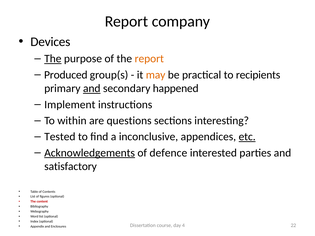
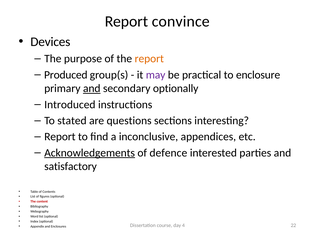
company: company -> convince
The at (53, 59) underline: present -> none
may colour: orange -> purple
recipients: recipients -> enclosure
happened: happened -> optionally
Implement: Implement -> Introduced
within: within -> stated
Tested at (60, 137): Tested -> Report
etc underline: present -> none
